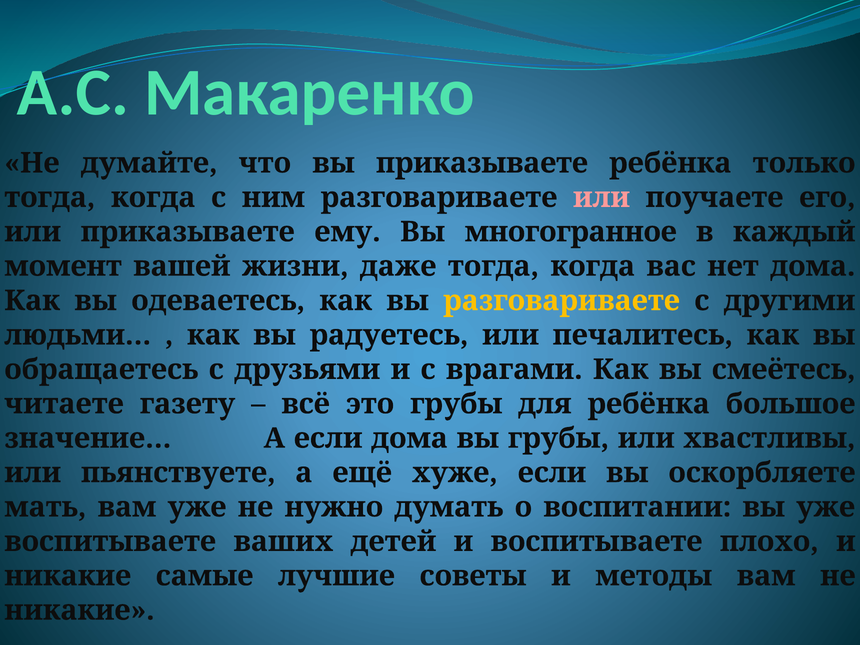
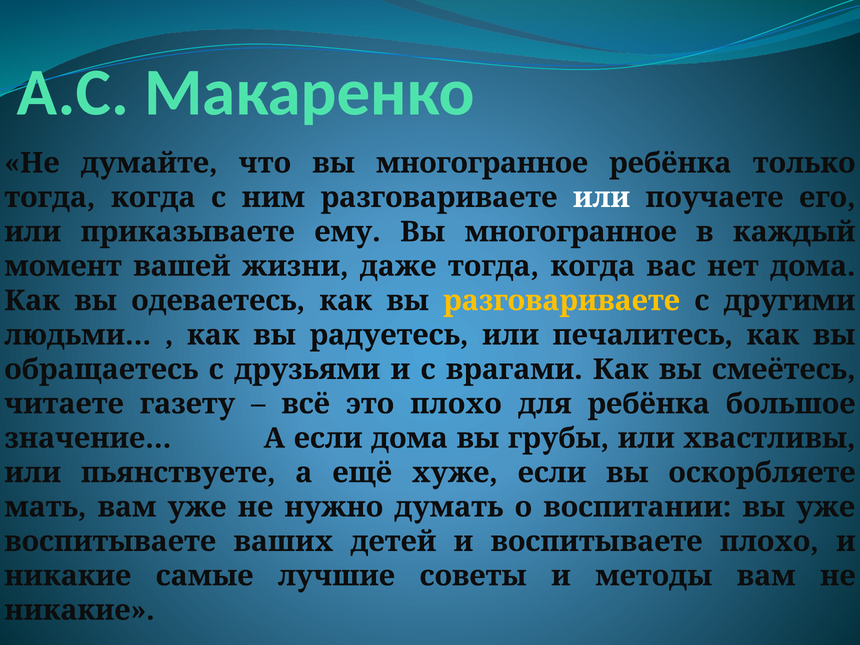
что вы приказываете: приказываете -> многогранное
или at (601, 197) colour: pink -> white
это грубы: грубы -> плохо
